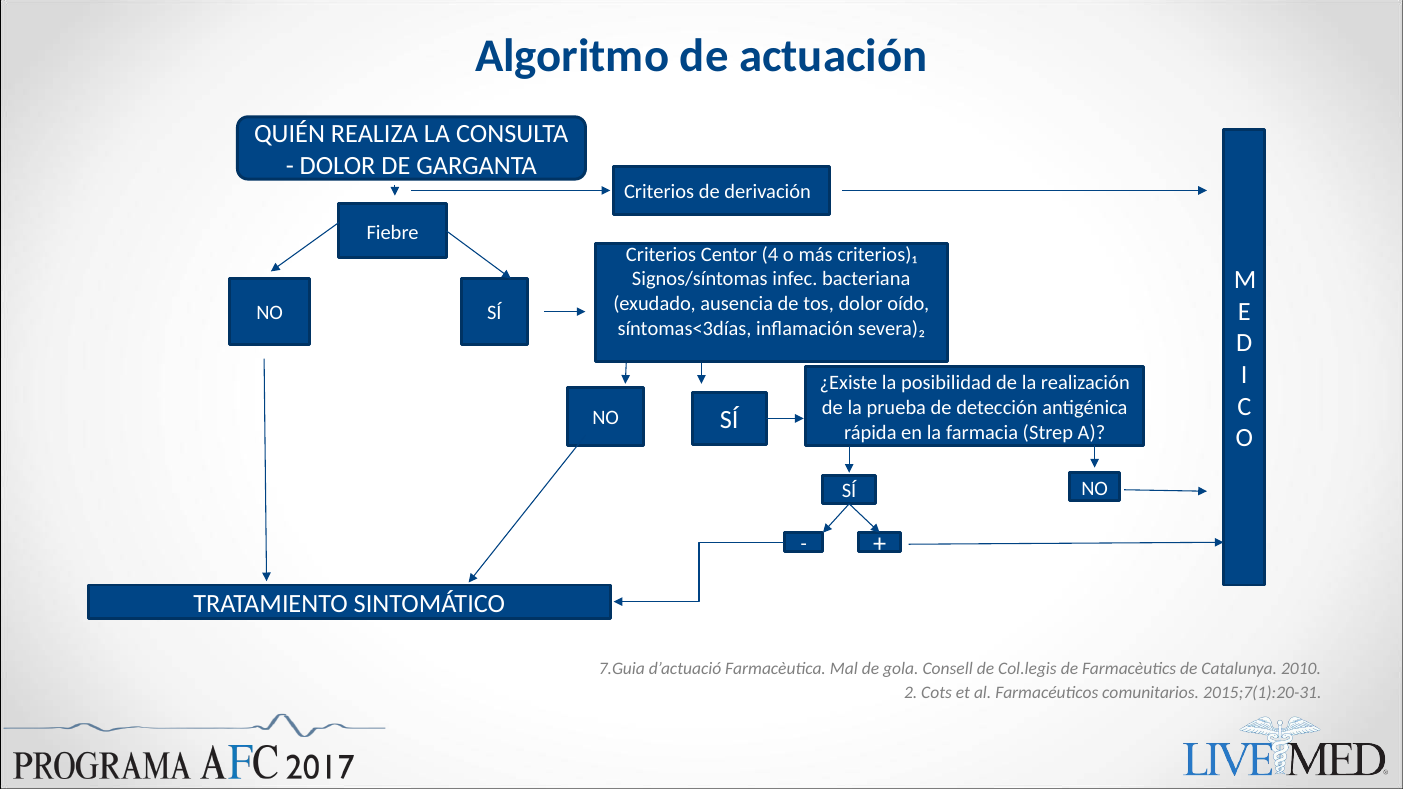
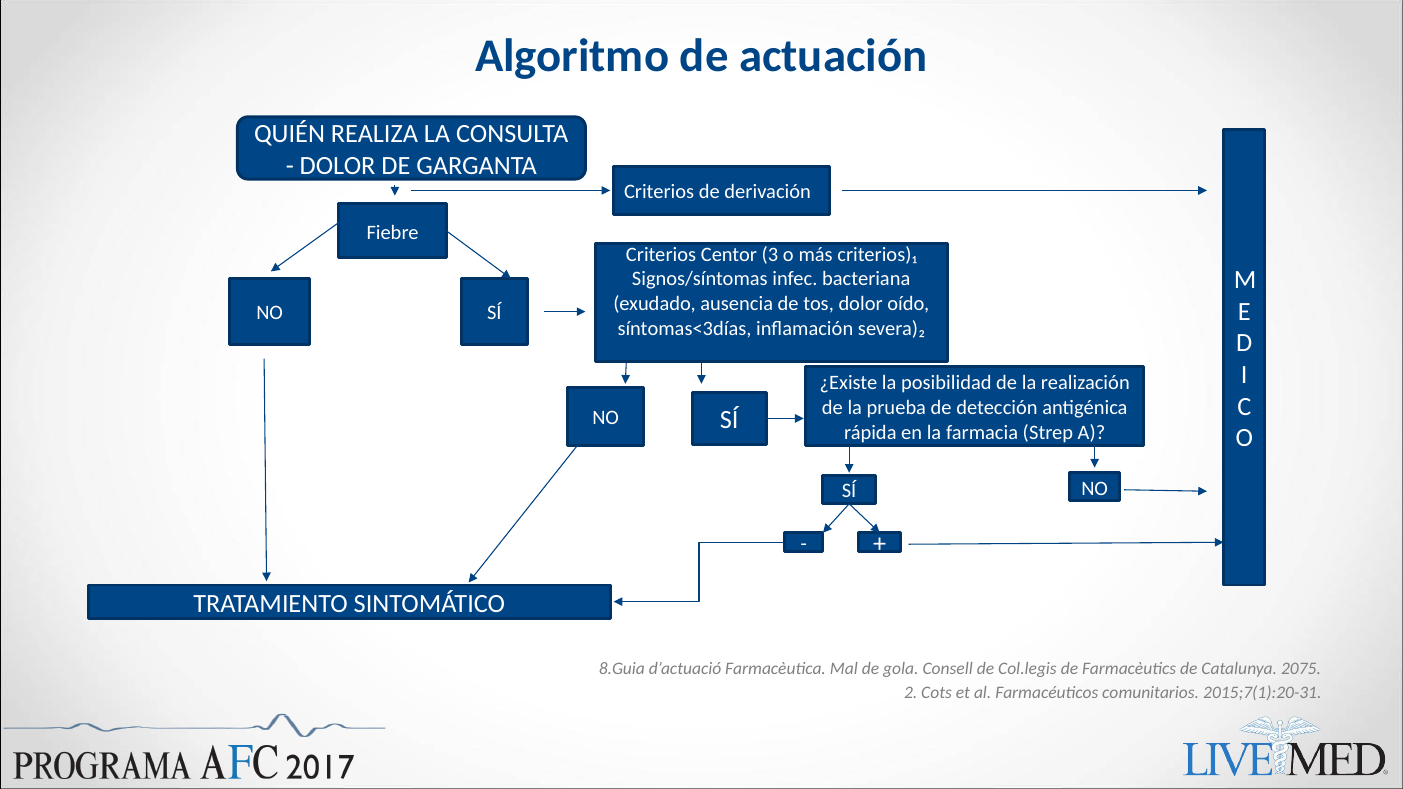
4: 4 -> 3
7.Guia: 7.Guia -> 8.Guia
2010: 2010 -> 2075
